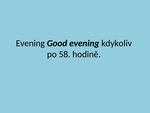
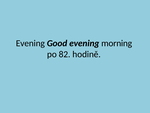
kdykoliv: kdykoliv -> morning
58: 58 -> 82
